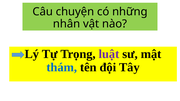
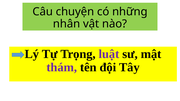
thám colour: blue -> purple
